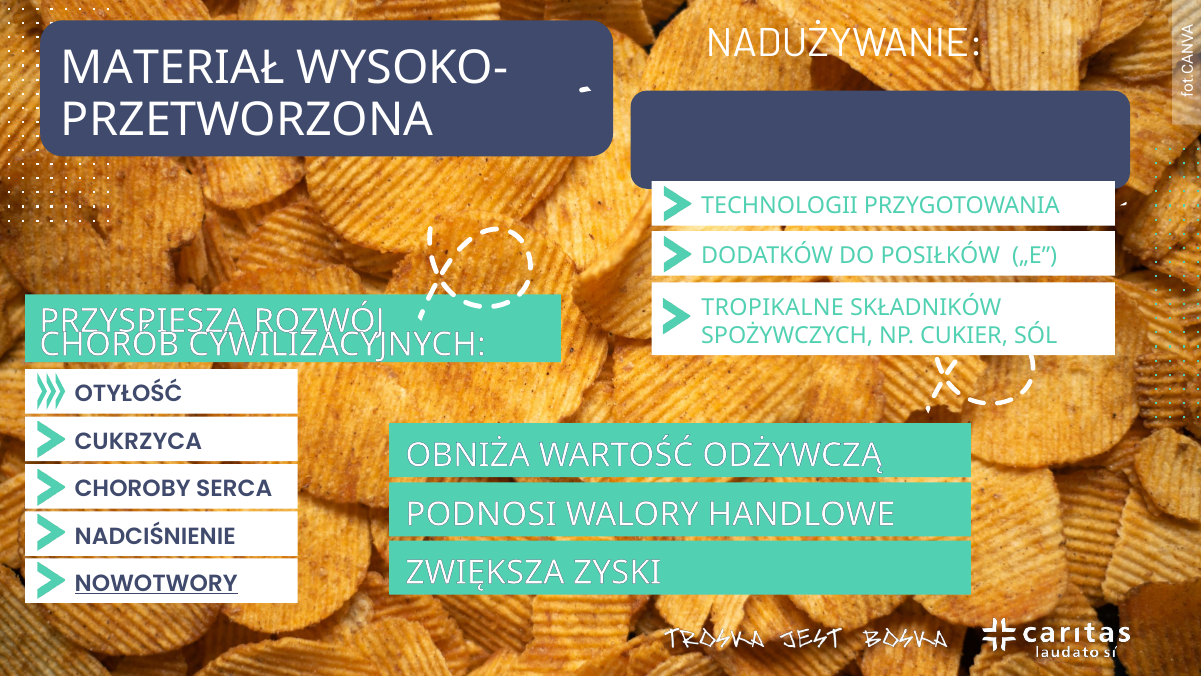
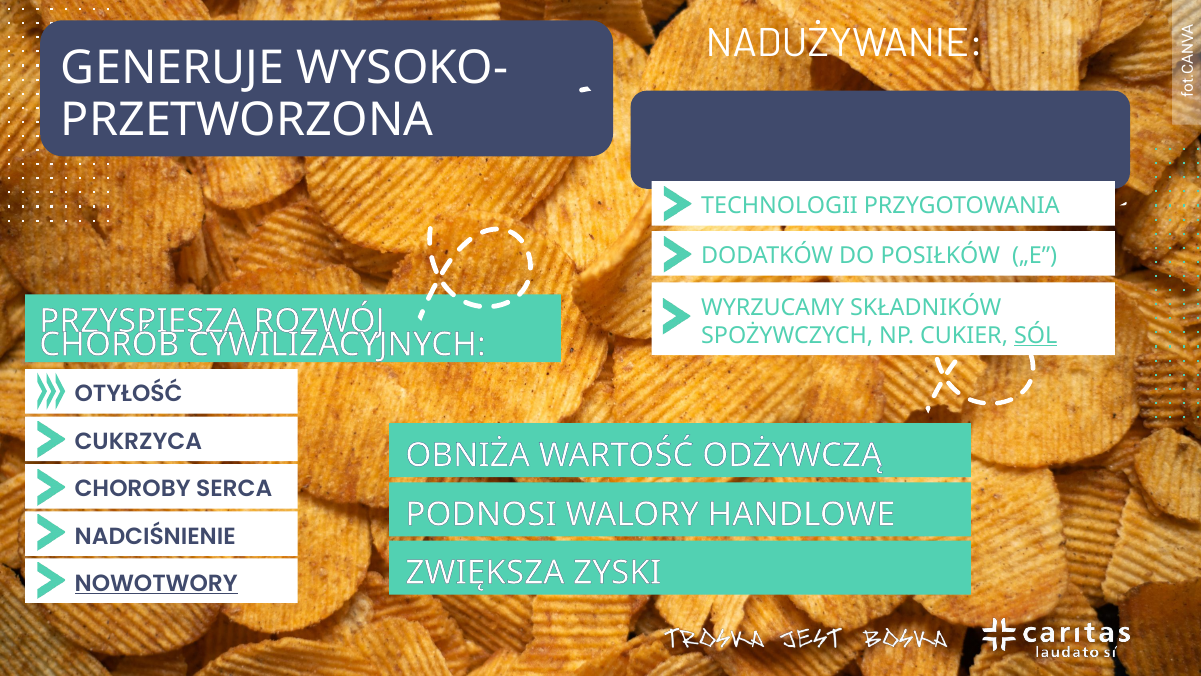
MATERIAŁ: MATERIAŁ -> GENERUJE
TROPIKALNE: TROPIKALNE -> WYRZUCAMY
SÓL underline: none -> present
